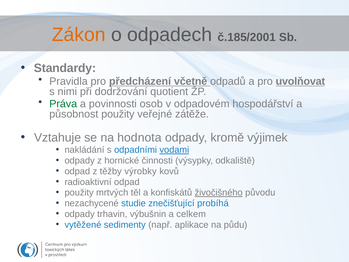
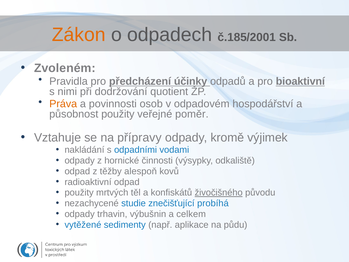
Standardy: Standardy -> Zvoleném
včetně: včetně -> účinky
uvolňovat: uvolňovat -> bioaktivní
Práva colour: green -> orange
zátěže: zátěže -> poměr
hodnota: hodnota -> přípravy
vodami underline: present -> none
výrobky: výrobky -> alespoň
